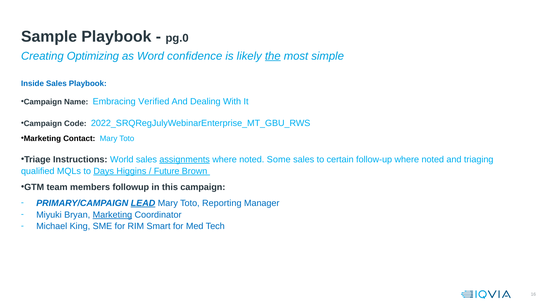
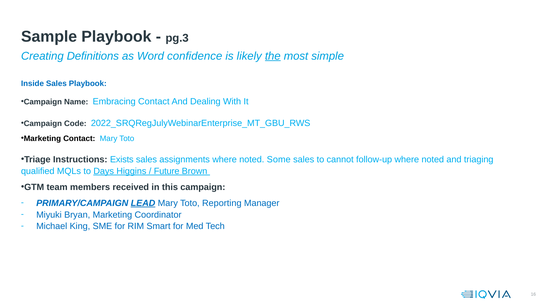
pg.0: pg.0 -> pg.3
Optimizing: Optimizing -> Definitions
Embracing Verified: Verified -> Contact
World: World -> Exists
assignments underline: present -> none
certain: certain -> cannot
followup: followup -> received
Marketing at (112, 215) underline: present -> none
